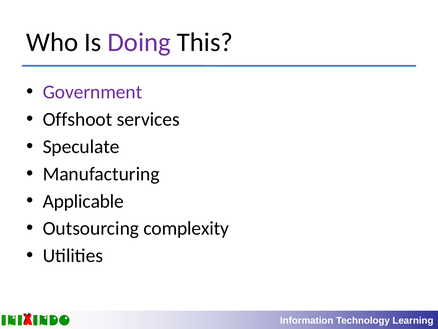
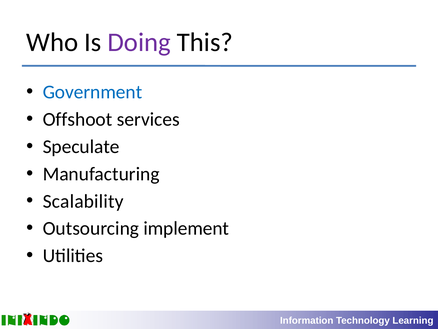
Government colour: purple -> blue
Applicable: Applicable -> Scalability
complexity: complexity -> implement
